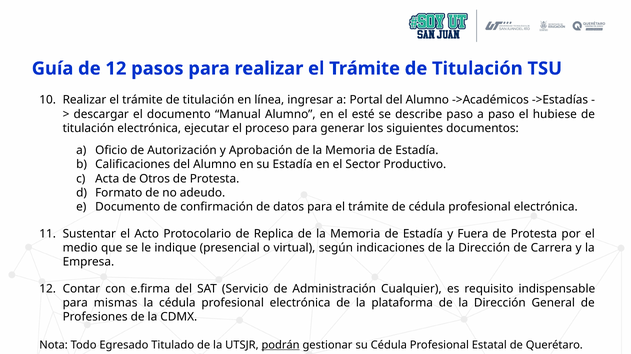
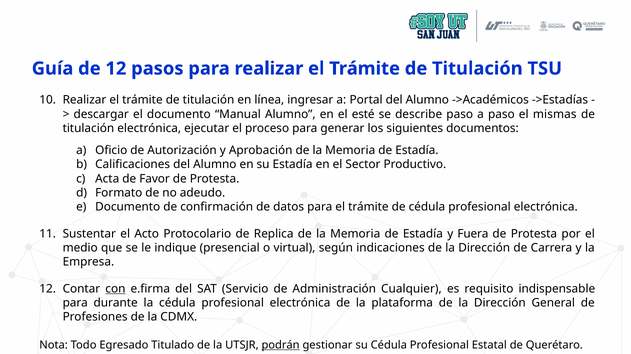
hubiese: hubiese -> mismas
Otros: Otros -> Favor
con underline: none -> present
mismas: mismas -> durante
